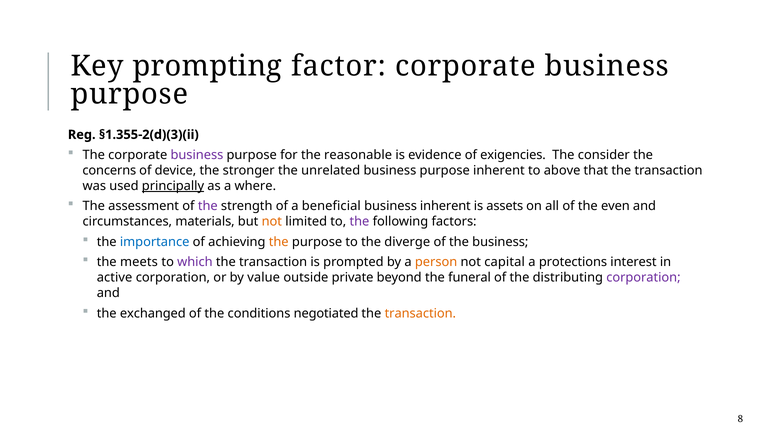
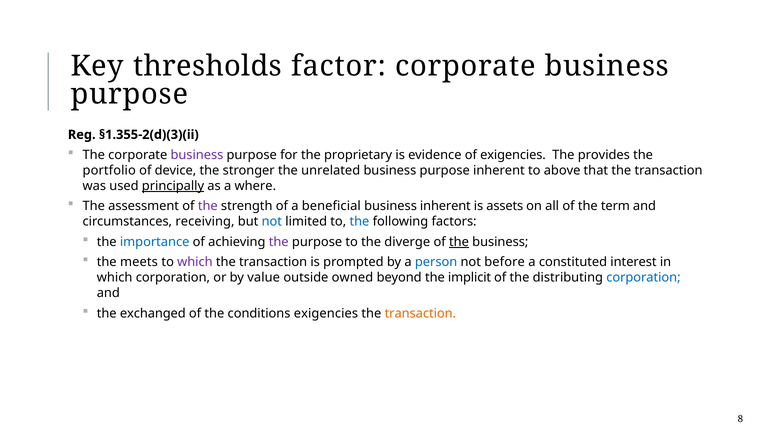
prompting: prompting -> thresholds
reasonable: reasonable -> proprietary
consider: consider -> provides
concerns: concerns -> portfolio
even: even -> term
materials: materials -> receiving
not at (272, 222) colour: orange -> blue
the at (359, 222) colour: purple -> blue
the at (279, 242) colour: orange -> purple
the at (459, 242) underline: none -> present
person colour: orange -> blue
capital: capital -> before
protections: protections -> constituted
active at (115, 278): active -> which
private: private -> owned
funeral: funeral -> implicit
corporation at (643, 278) colour: purple -> blue
conditions negotiated: negotiated -> exigencies
